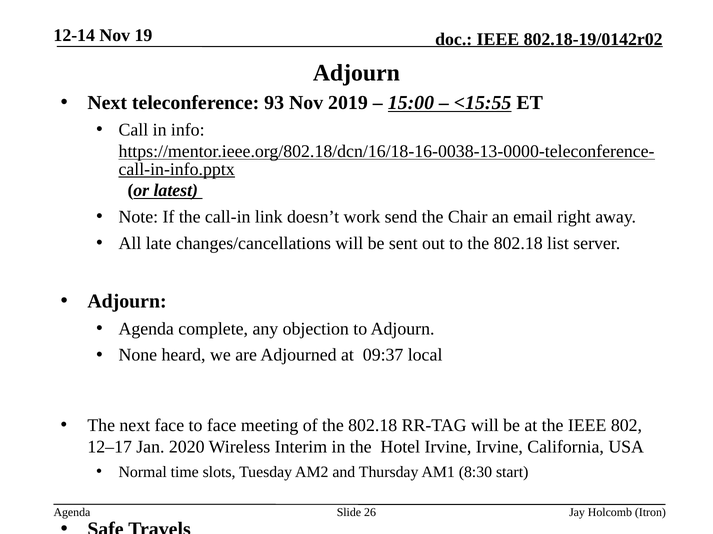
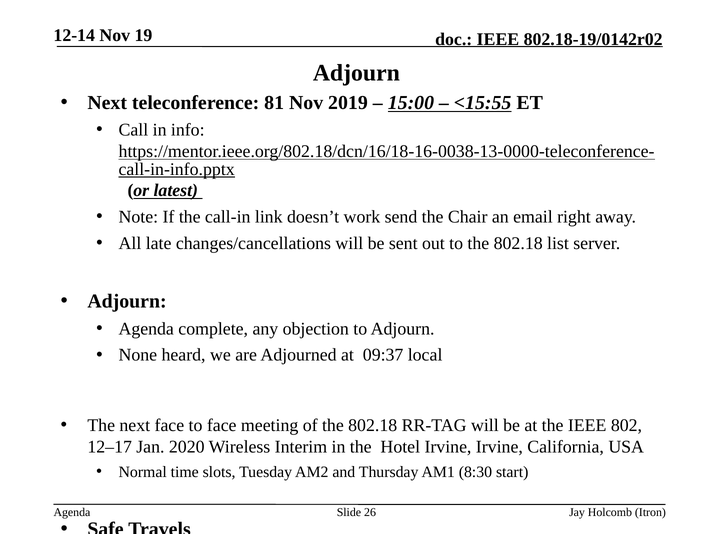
93: 93 -> 81
